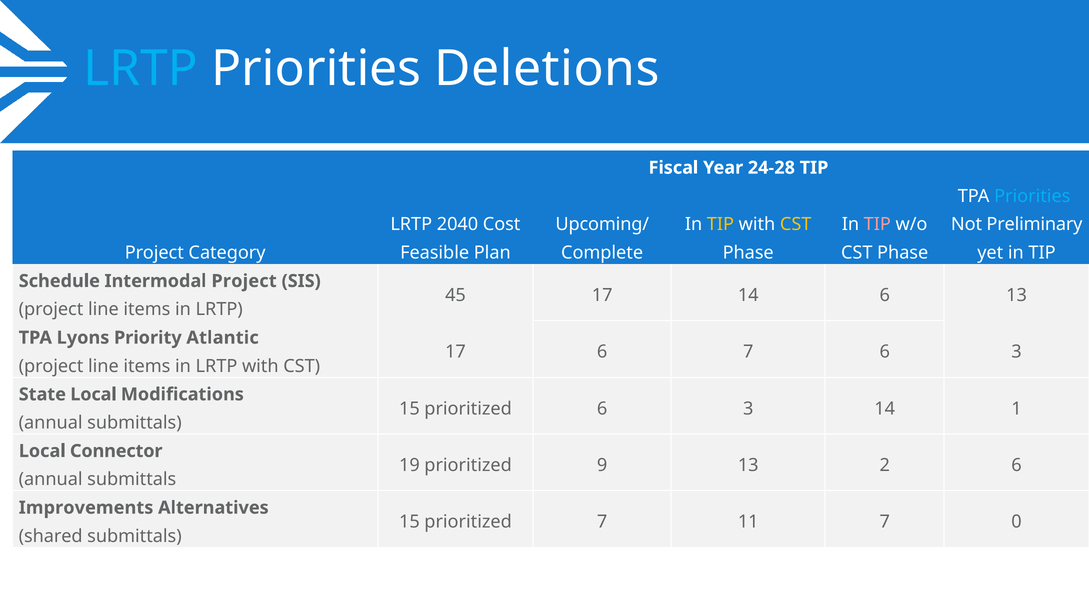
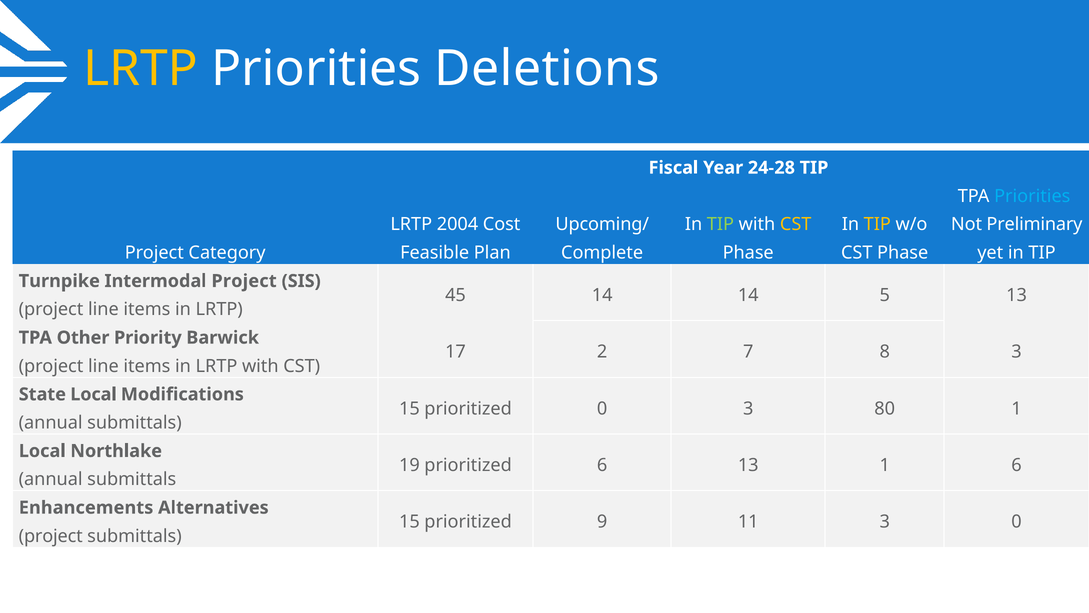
LRTP at (141, 69) colour: light blue -> yellow
2040: 2040 -> 2004
TIP at (720, 224) colour: yellow -> light green
TIP at (877, 224) colour: pink -> yellow
Schedule: Schedule -> Turnpike
45 17: 17 -> 14
14 6: 6 -> 5
Lyons: Lyons -> Other
Atlantic: Atlantic -> Barwick
17 6: 6 -> 2
7 6: 6 -> 8
prioritized 6: 6 -> 0
3 14: 14 -> 80
Connector: Connector -> Northlake
prioritized 9: 9 -> 6
13 2: 2 -> 1
Improvements: Improvements -> Enhancements
prioritized 7: 7 -> 9
11 7: 7 -> 3
shared at (51, 536): shared -> project
